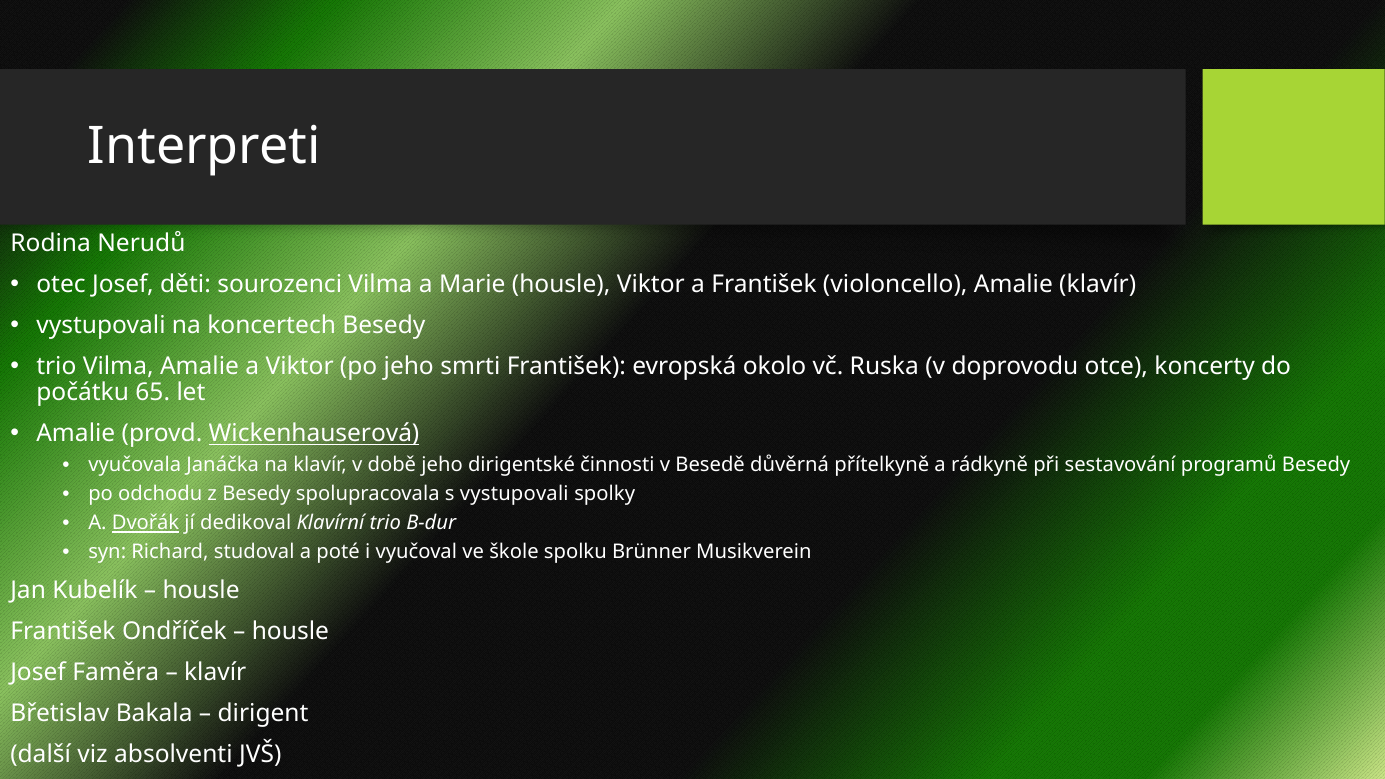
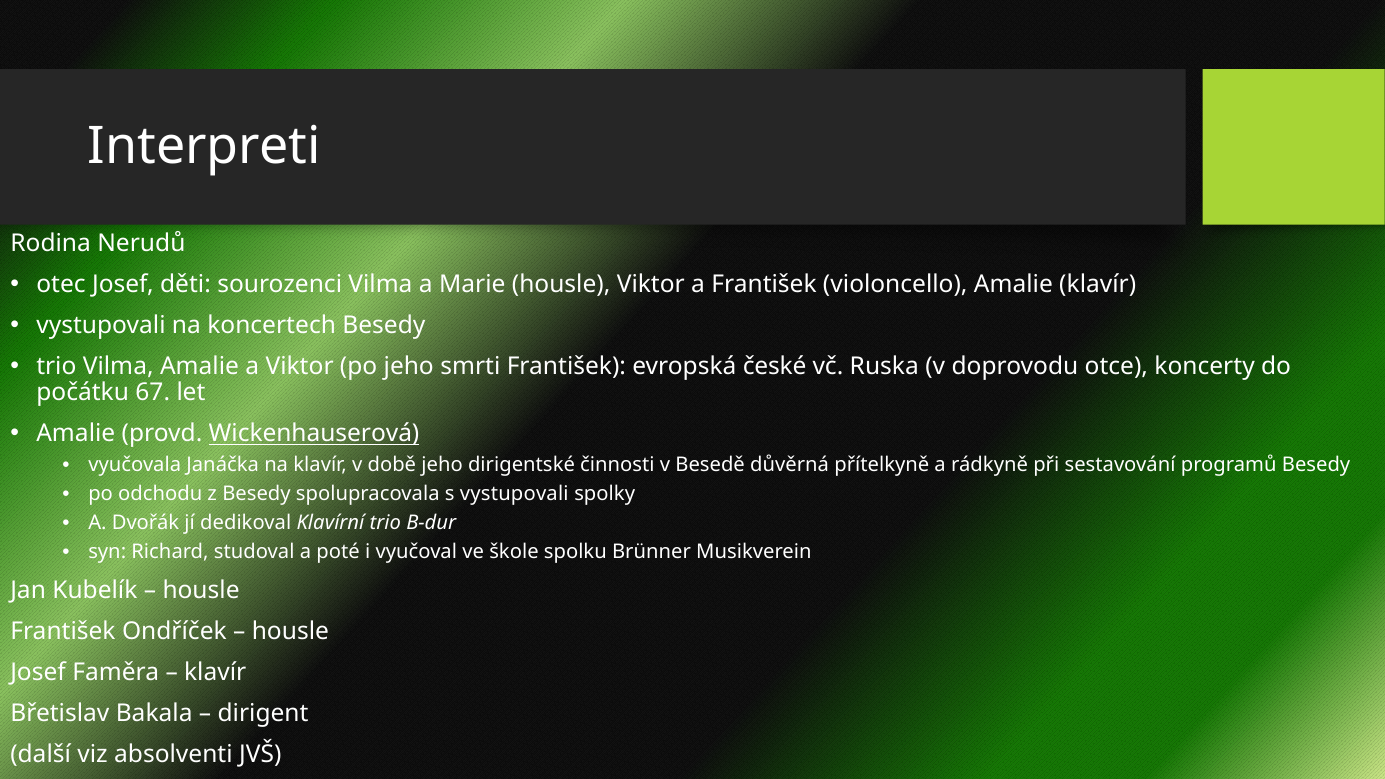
okolo: okolo -> české
65: 65 -> 67
Dvořák underline: present -> none
